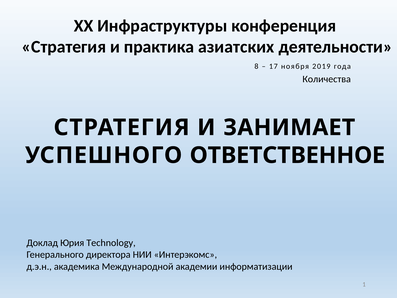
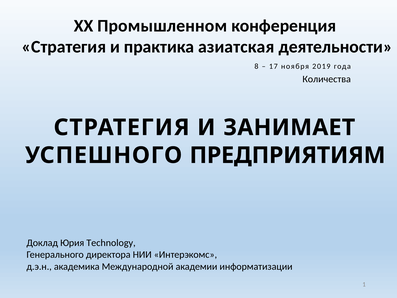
Инфраструктуры: Инфраструктуры -> Промышленном
азиатских: азиатских -> азиатская
ОТВЕТСТВЕННОЕ: ОТВЕТСТВЕННОЕ -> ПРЕДПРИЯТИЯМ
